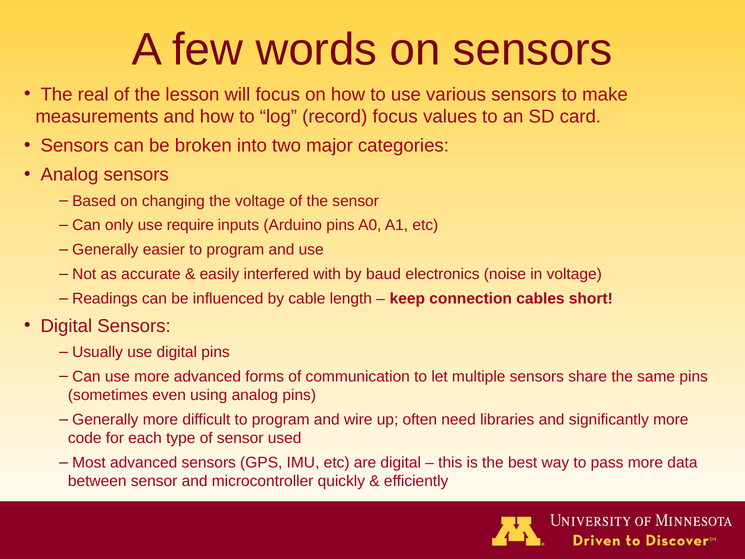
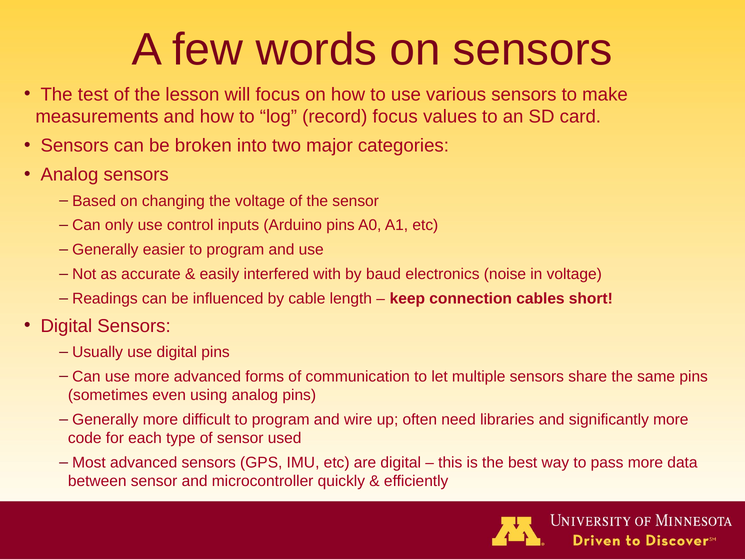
real: real -> test
require: require -> control
